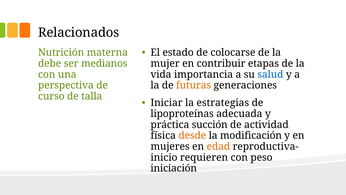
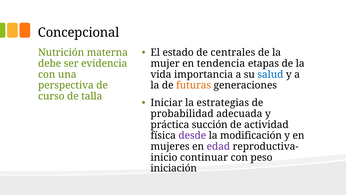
Relacionados: Relacionados -> Concepcional
colocarse: colocarse -> centrales
medianos: medianos -> evidencia
contribuir: contribuir -> tendencia
lipoproteínas: lipoproteínas -> probabilidad
desde colour: orange -> purple
edad colour: orange -> purple
requieren: requieren -> continuar
